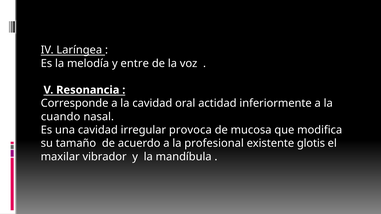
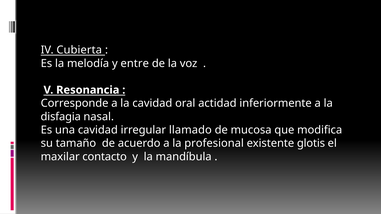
Laríngea: Laríngea -> Cubierta
cuando: cuando -> disfagia
provoca: provoca -> llamado
vibrador: vibrador -> contacto
